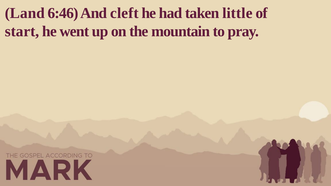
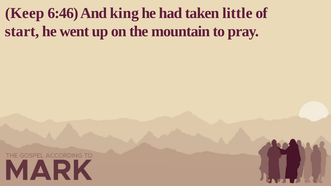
Land: Land -> Keep
cleft: cleft -> king
